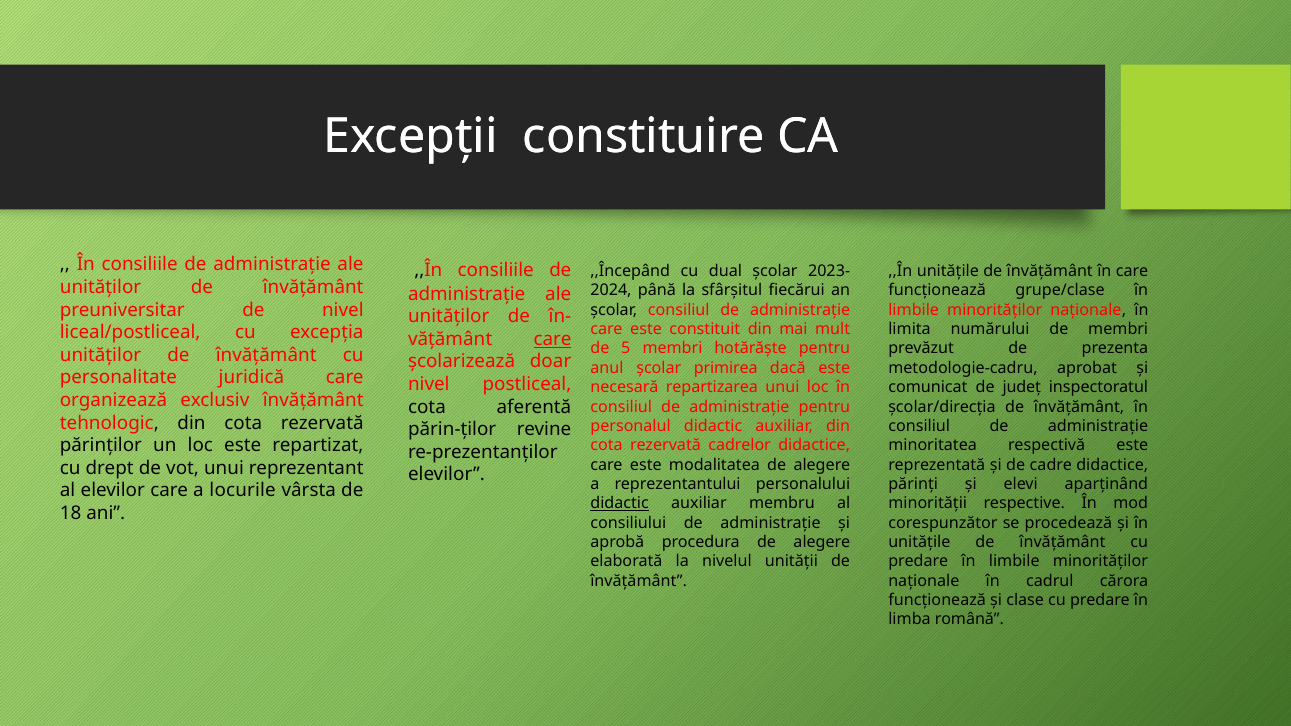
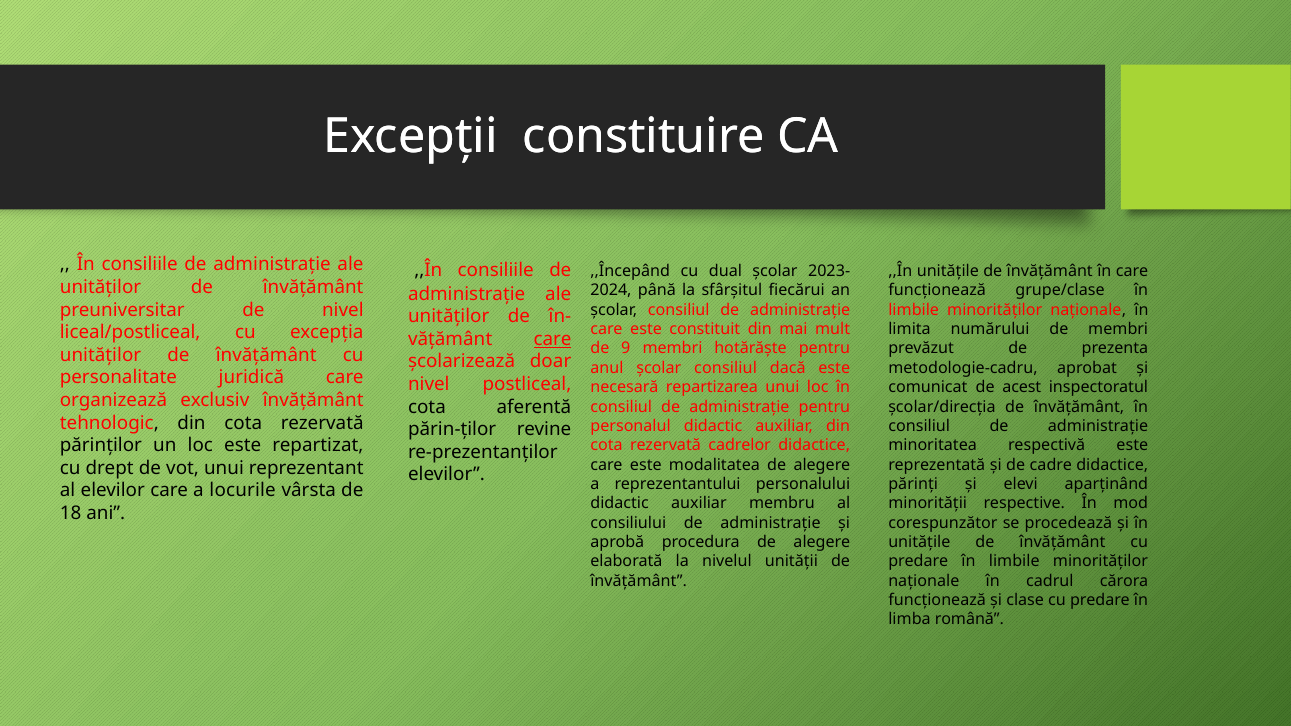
5: 5 -> 9
anul școlar primirea: primirea -> consiliul
județ: județ -> acest
didactic at (620, 504) underline: present -> none
